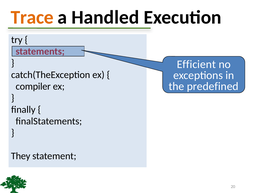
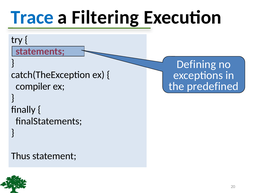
Trace colour: orange -> blue
Handled: Handled -> Filtering
Efficient: Efficient -> Defining
They: They -> Thus
